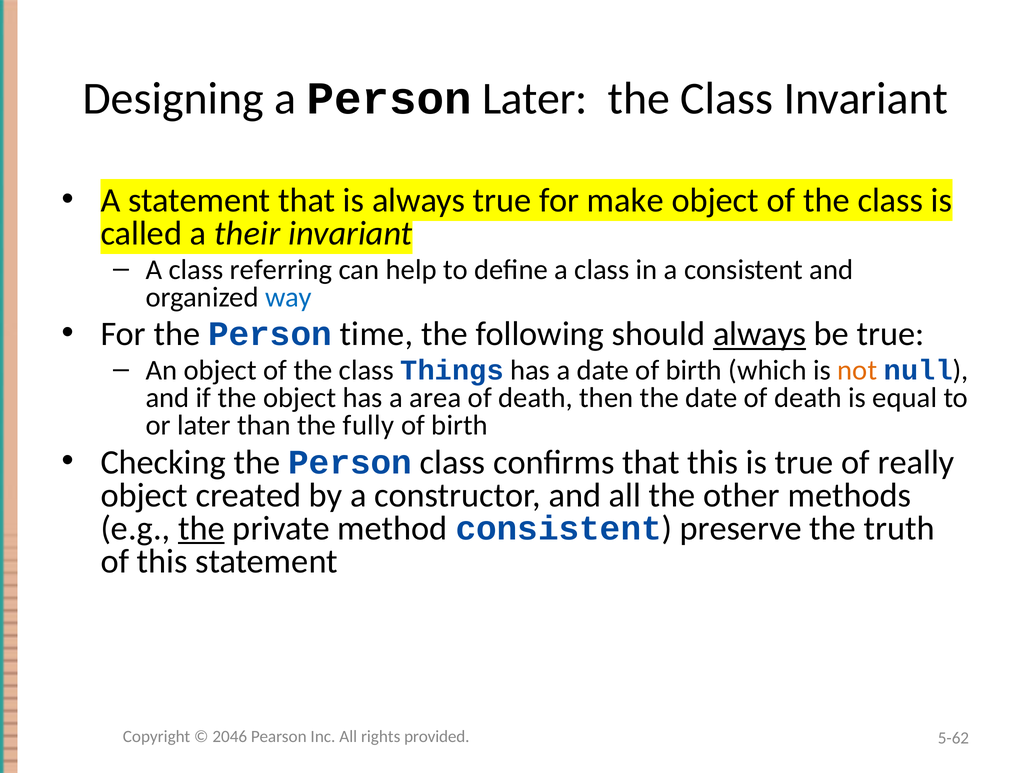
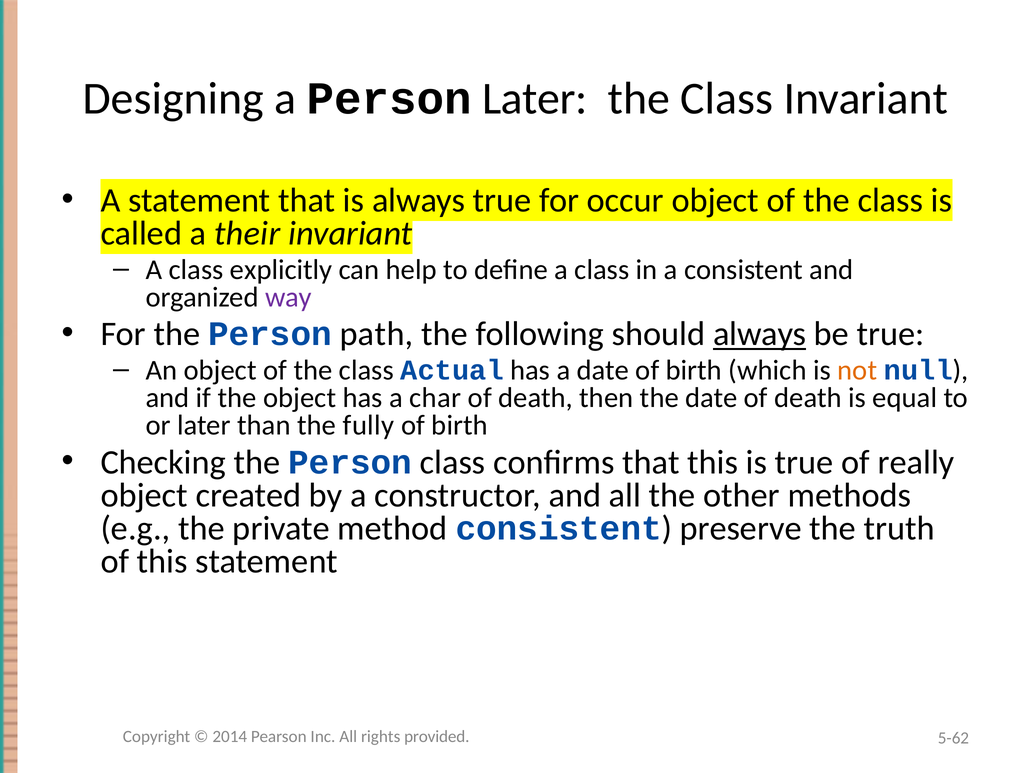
make: make -> occur
referring: referring -> explicitly
way colour: blue -> purple
time: time -> path
Things: Things -> Actual
area: area -> char
the at (201, 528) underline: present -> none
2046: 2046 -> 2014
